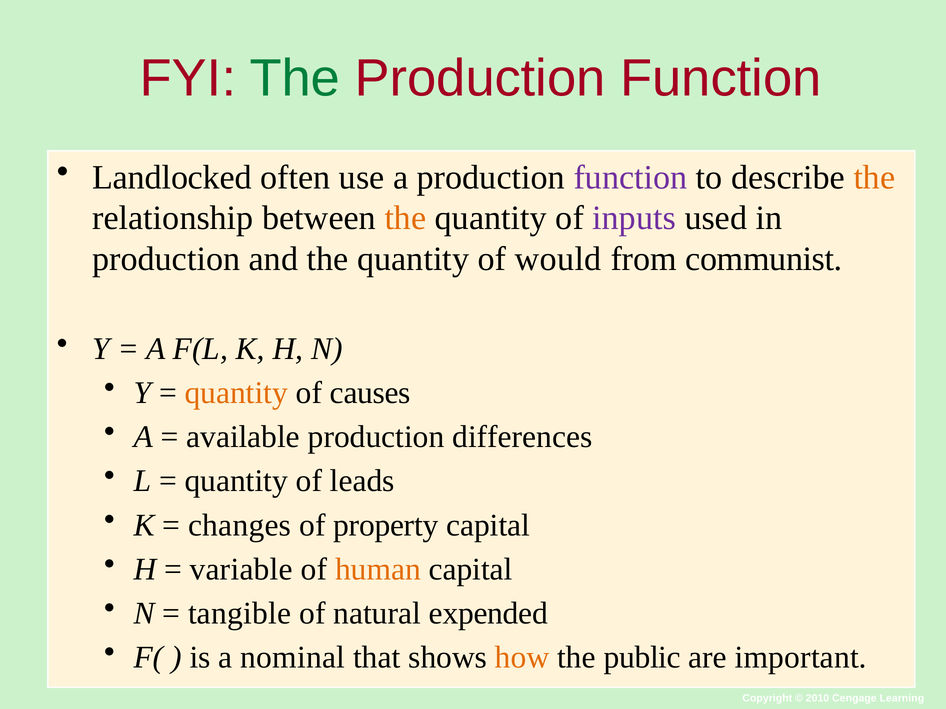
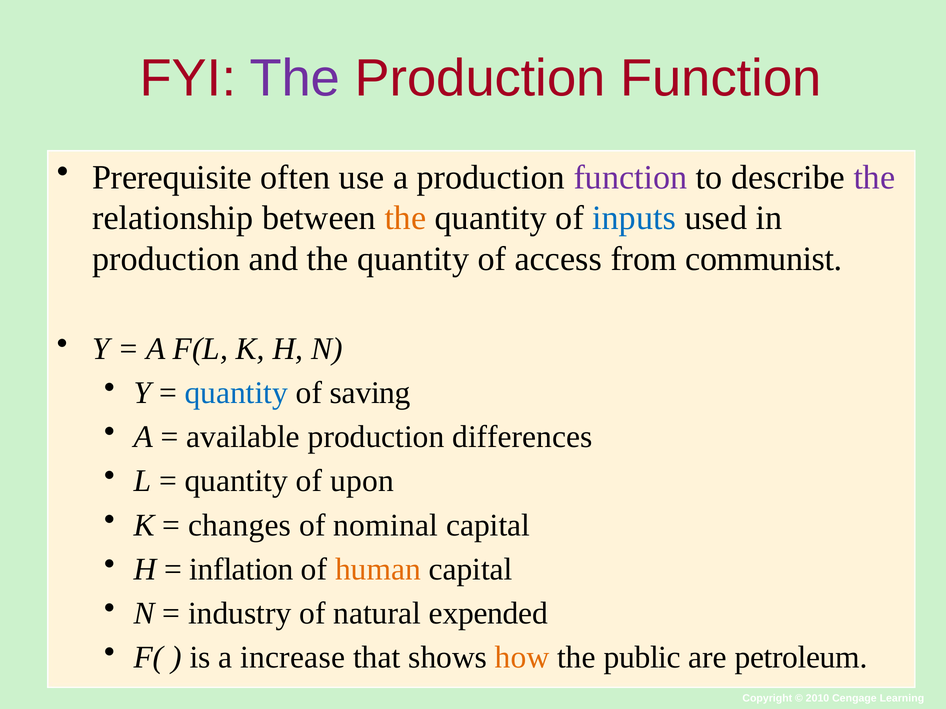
The at (295, 78) colour: green -> purple
Landlocked: Landlocked -> Prerequisite
the at (874, 177) colour: orange -> purple
inputs colour: purple -> blue
would: would -> access
quantity at (236, 393) colour: orange -> blue
causes: causes -> saving
leads: leads -> upon
property: property -> nominal
variable: variable -> inflation
tangible: tangible -> industry
nominal: nominal -> increase
important: important -> petroleum
